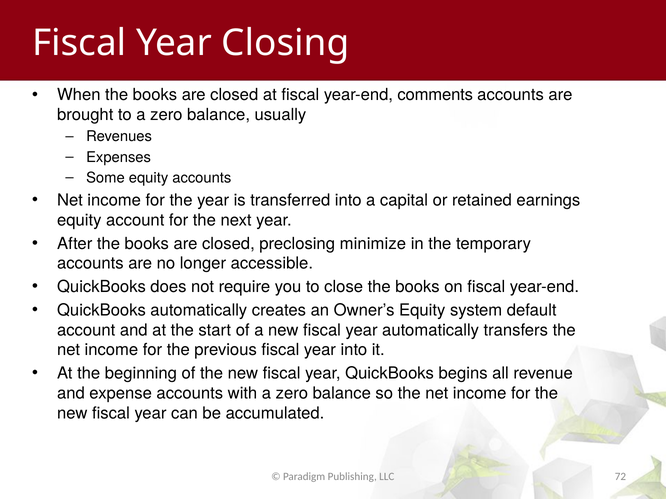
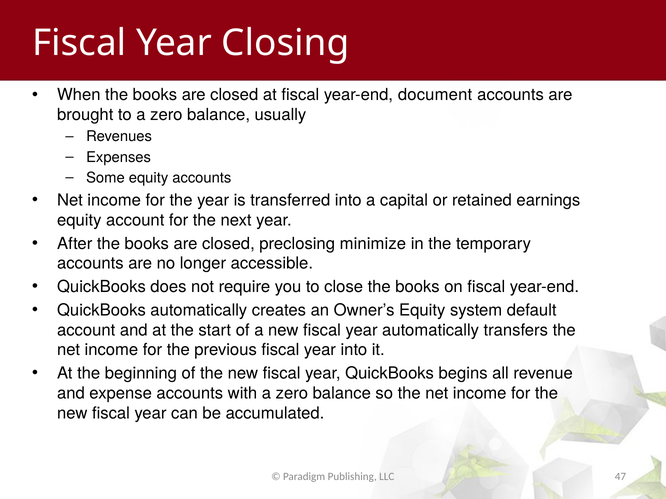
comments: comments -> document
72: 72 -> 47
